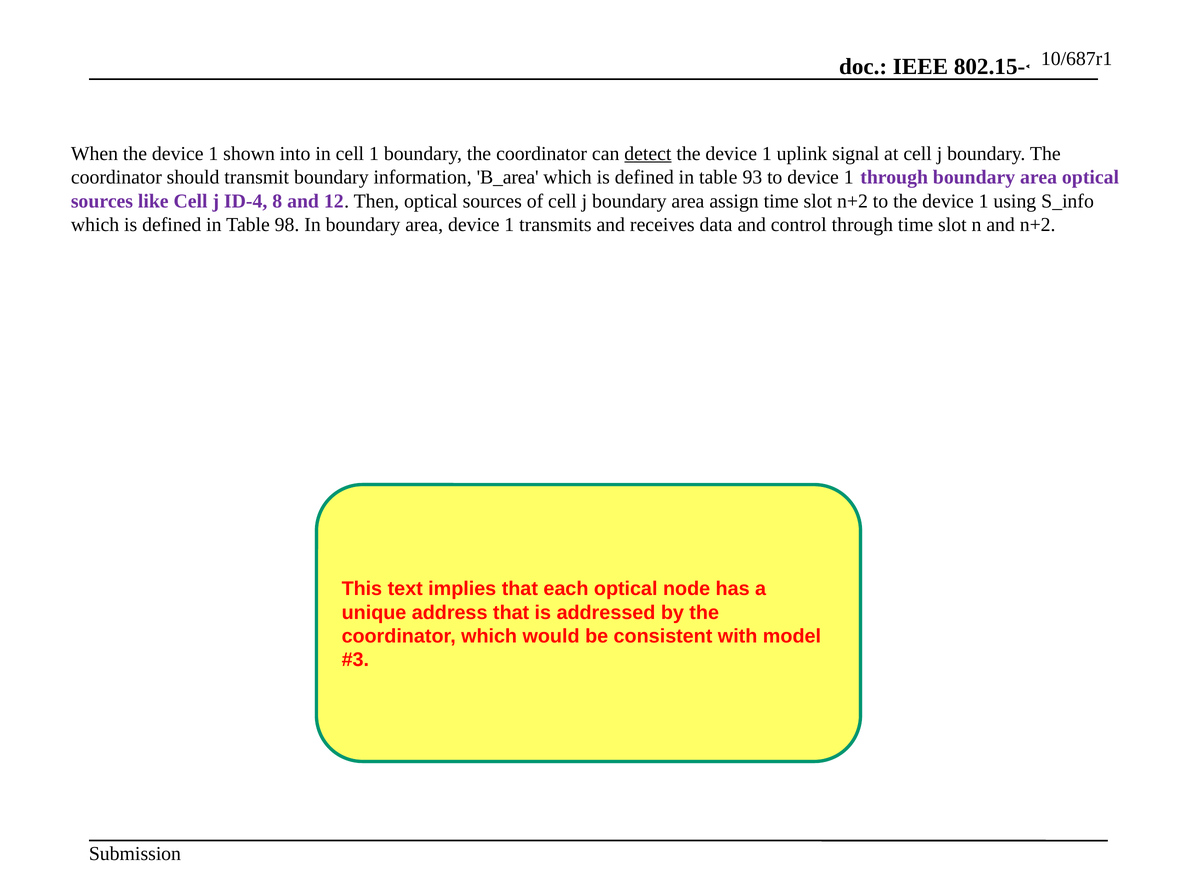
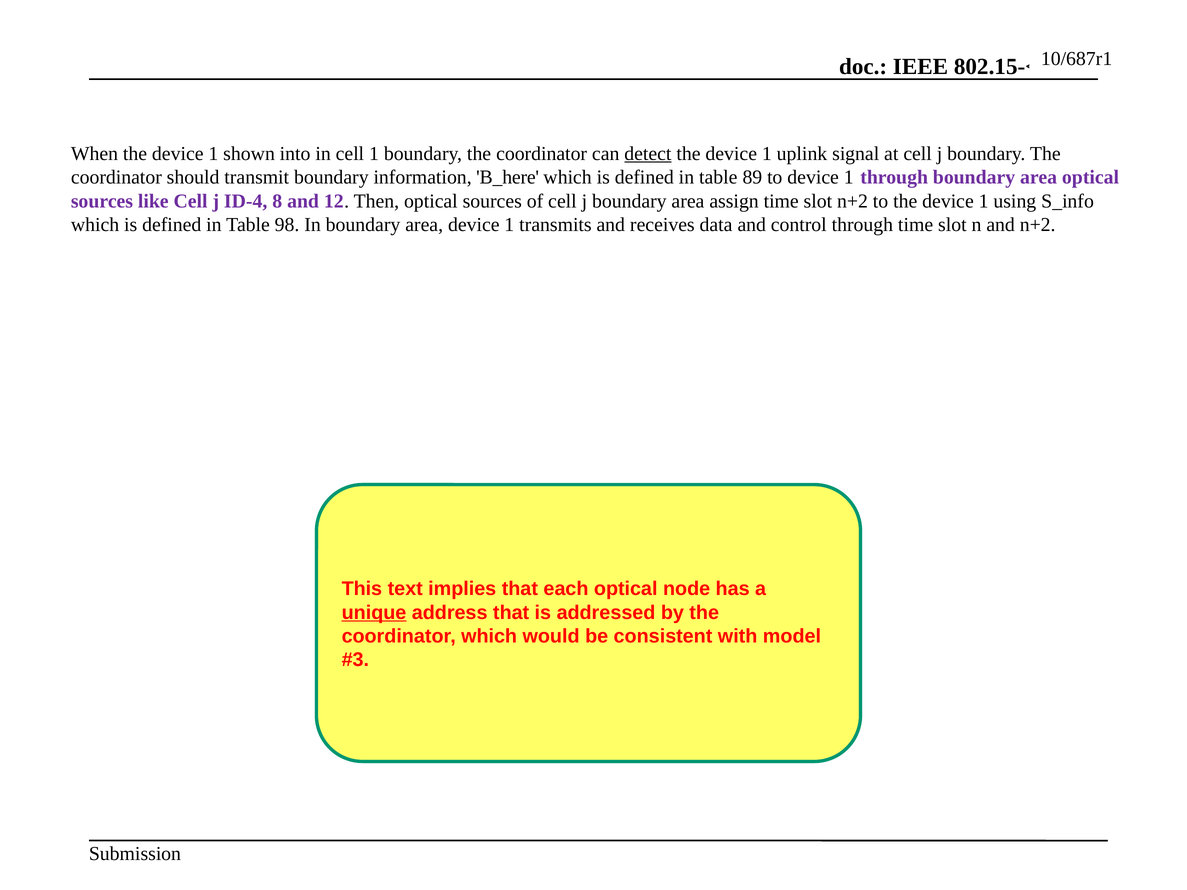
B_area: B_area -> B_here
93: 93 -> 89
unique underline: none -> present
